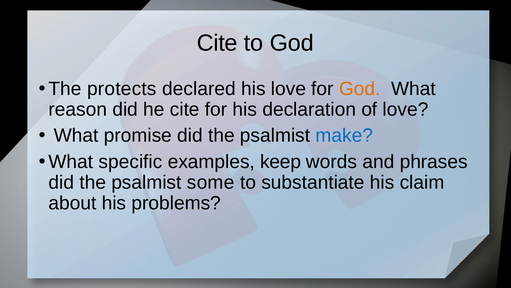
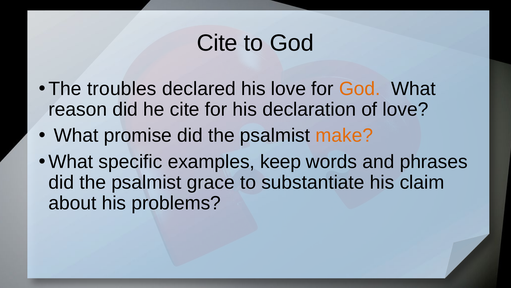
protects: protects -> troubles
make colour: blue -> orange
some: some -> grace
